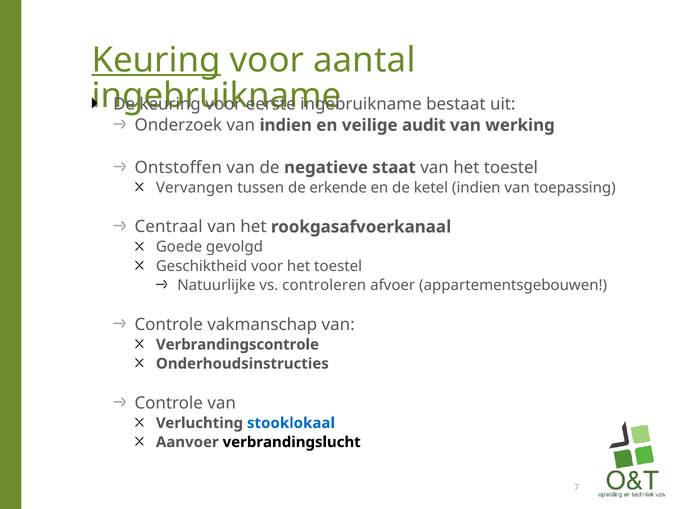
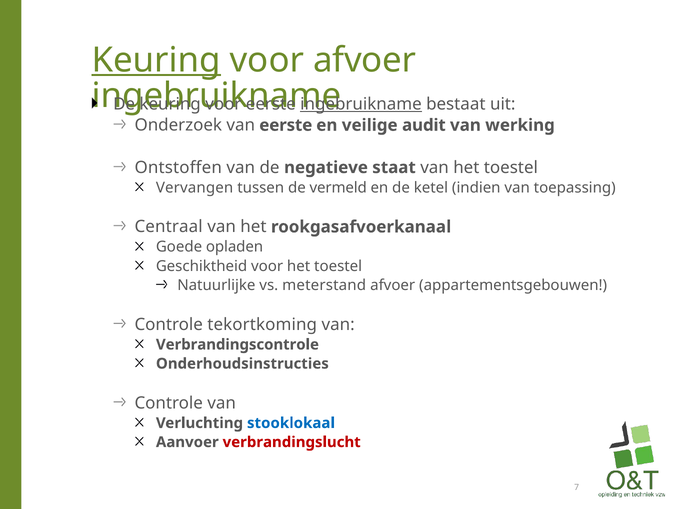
voor aantal: aantal -> afvoer
ingebruikname at (361, 104) underline: none -> present
van indien: indien -> eerste
erkende: erkende -> vermeld
gevolgd: gevolgd -> opladen
controleren: controleren -> meterstand
vakmanschap: vakmanschap -> tekortkoming
verbrandingslucht colour: black -> red
